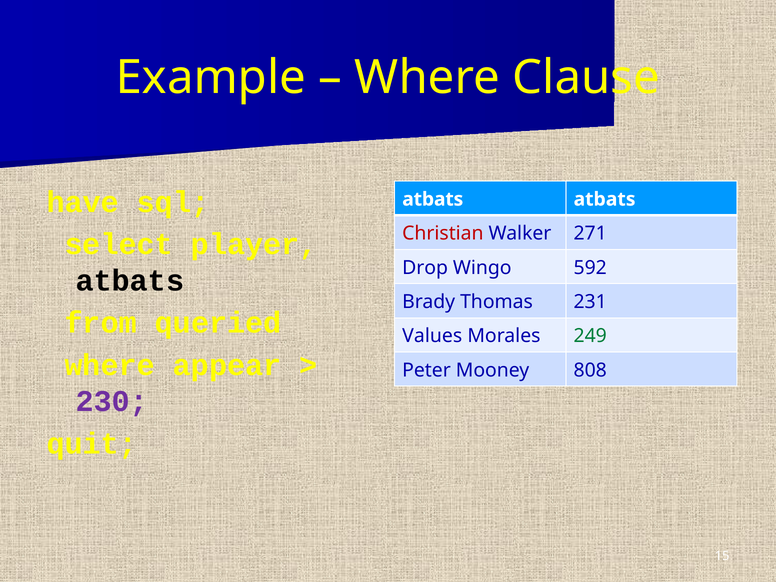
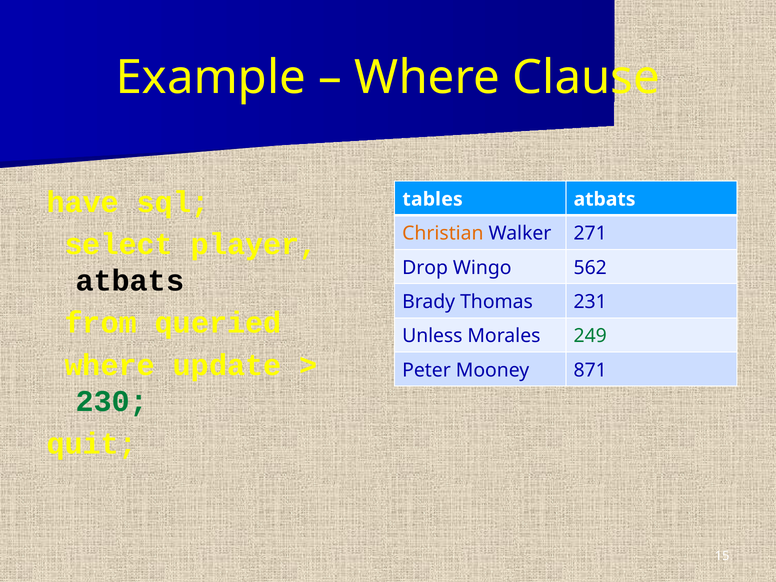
atbats at (433, 199): atbats -> tables
Christian colour: red -> orange
592: 592 -> 562
Values: Values -> Unless
appear: appear -> update
808: 808 -> 871
230 colour: purple -> green
